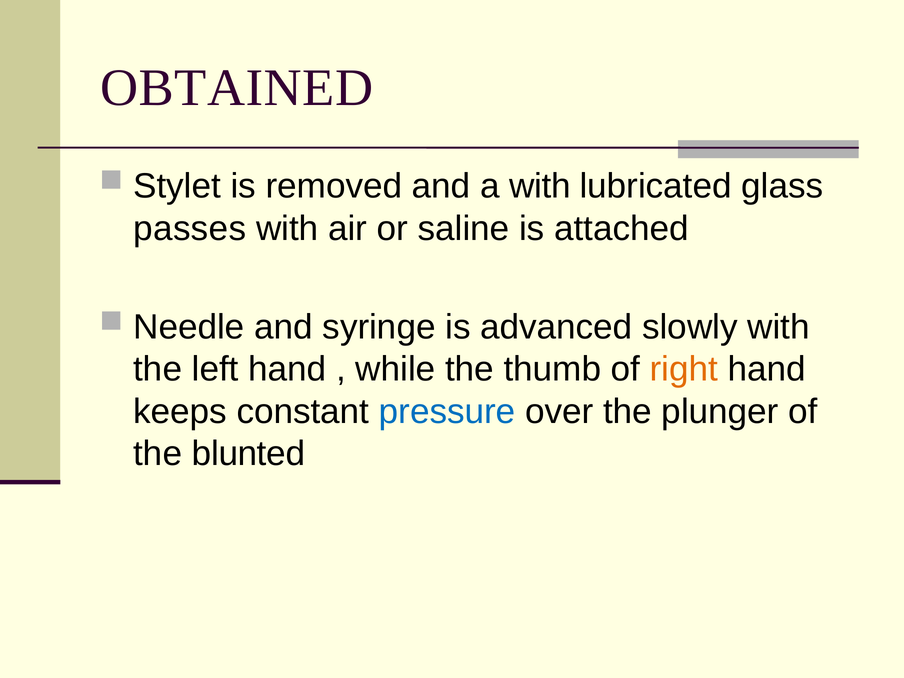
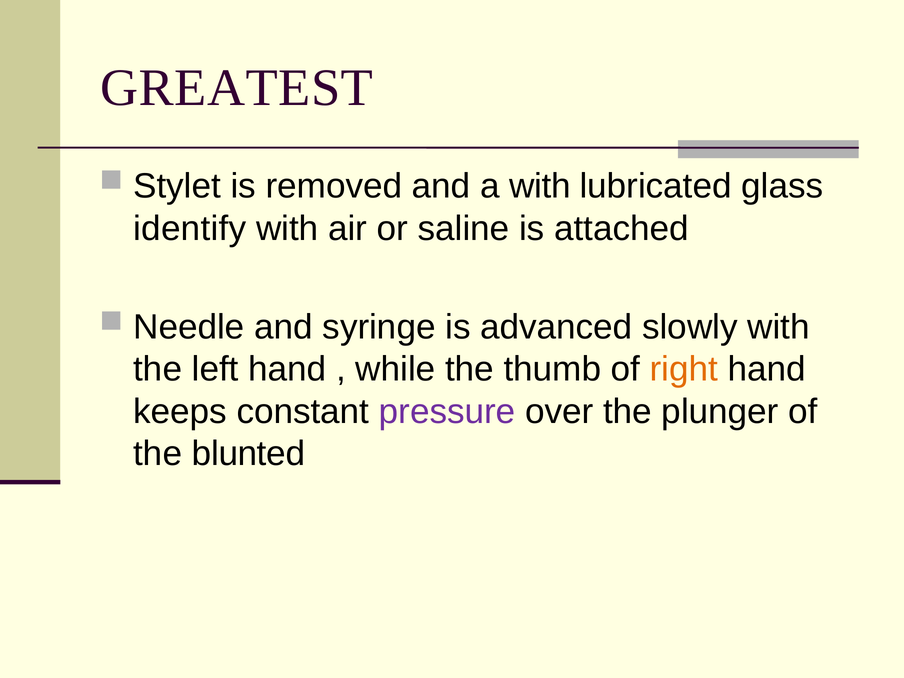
OBTAINED: OBTAINED -> GREATEST
passes: passes -> identify
pressure colour: blue -> purple
